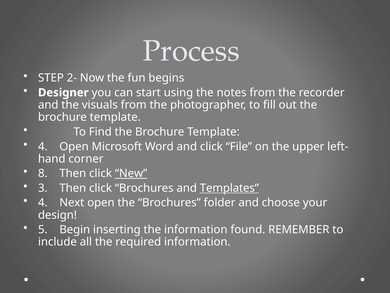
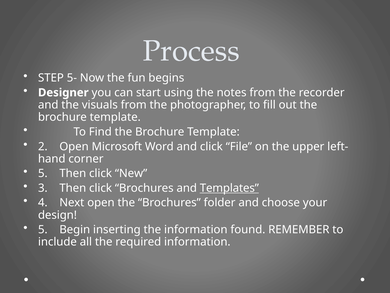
2-: 2- -> 5-
4 at (43, 146): 4 -> 2
8 at (43, 173): 8 -> 5
New underline: present -> none
